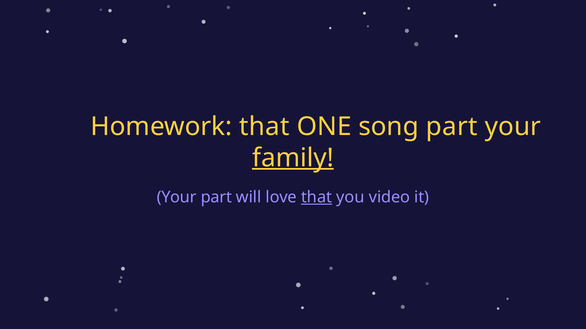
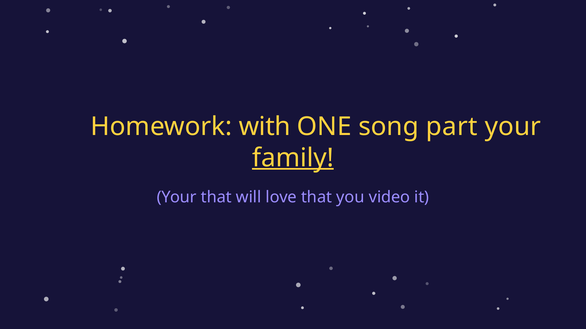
Homework that: that -> with
Your part: part -> that
that at (317, 197) underline: present -> none
